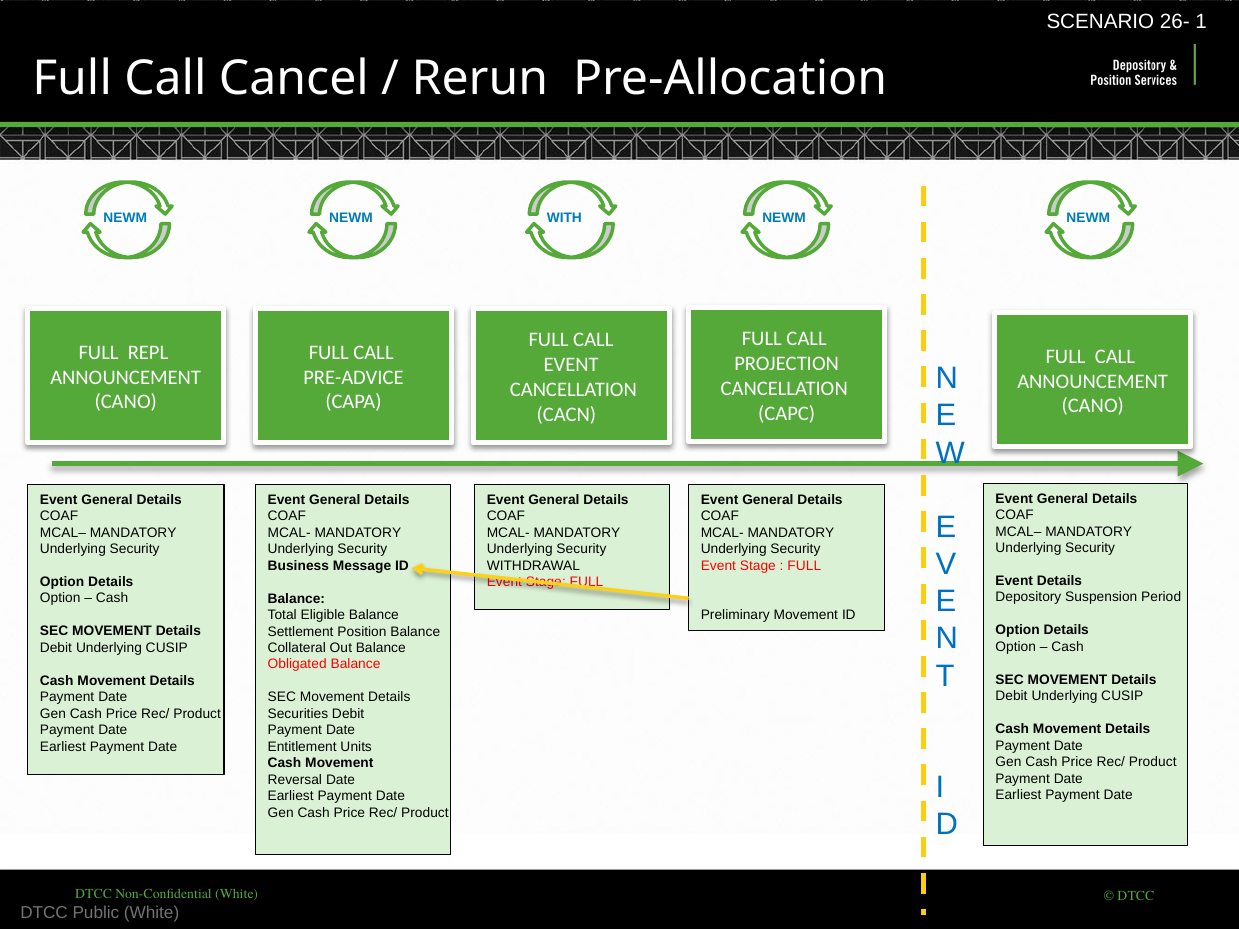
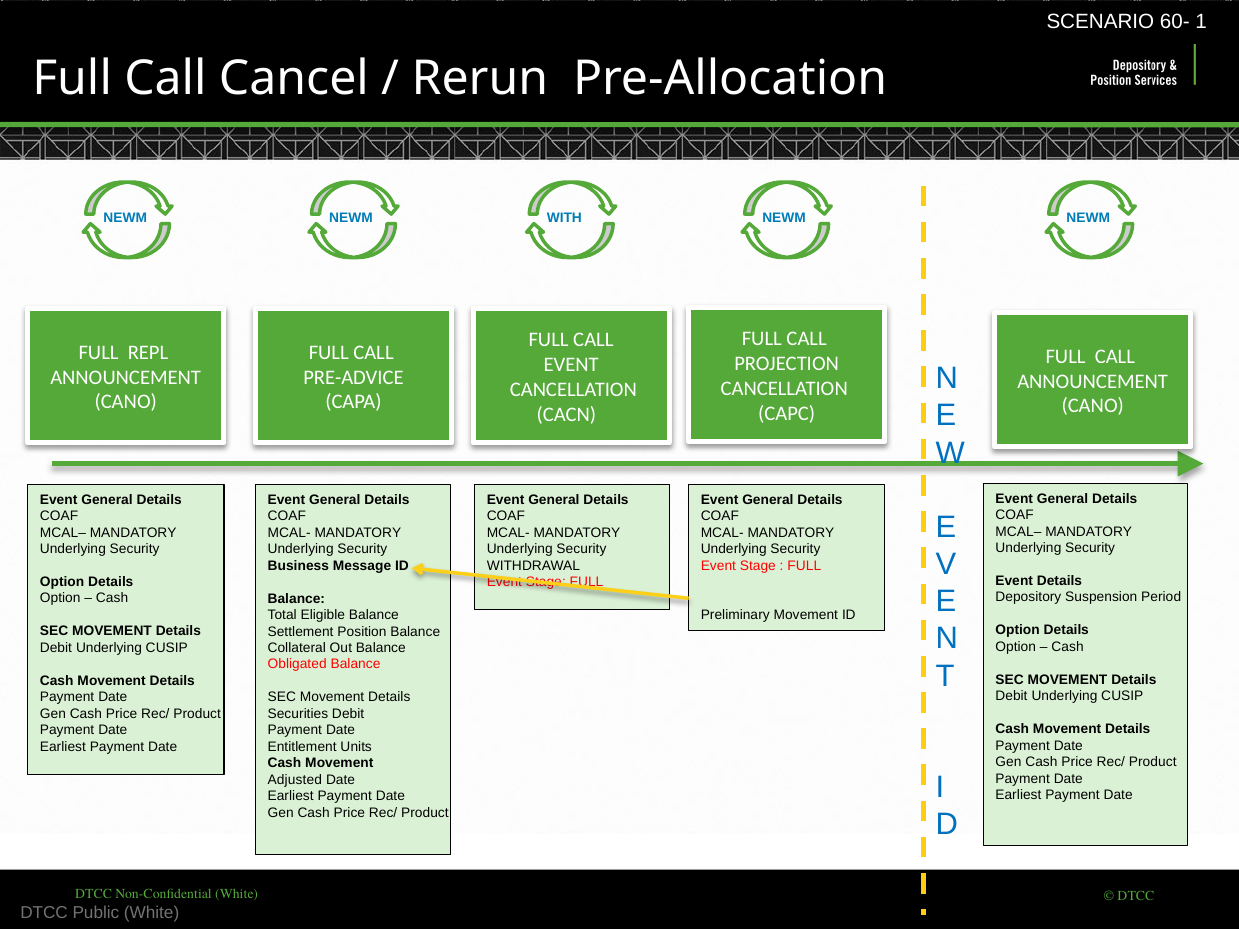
26-: 26- -> 60-
Reversal: Reversal -> Adjusted
